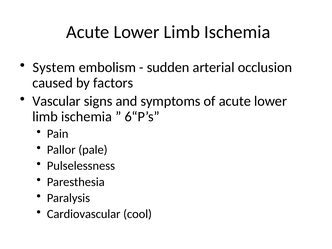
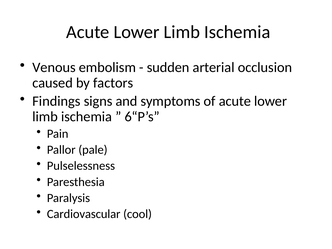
System: System -> Venous
Vascular: Vascular -> Findings
